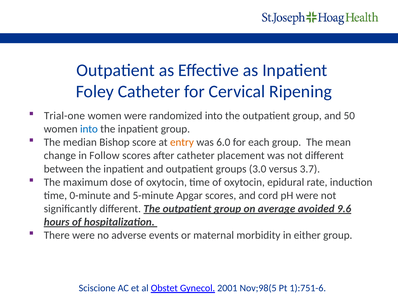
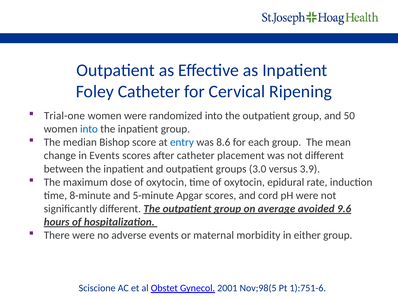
entry colour: orange -> blue
6.0: 6.0 -> 8.6
in Follow: Follow -> Events
3.7: 3.7 -> 3.9
0-minute: 0-minute -> 8-minute
